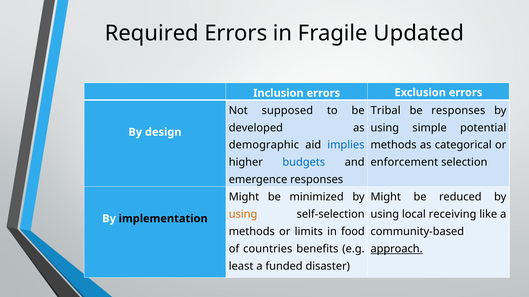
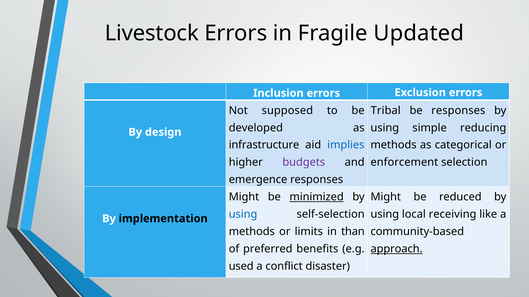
Required: Required -> Livestock
potential: potential -> reducing
demographic: demographic -> infrastructure
budgets colour: blue -> purple
minimized underline: none -> present
using at (243, 215) colour: orange -> blue
food: food -> than
countries: countries -> preferred
least: least -> used
funded: funded -> conflict
